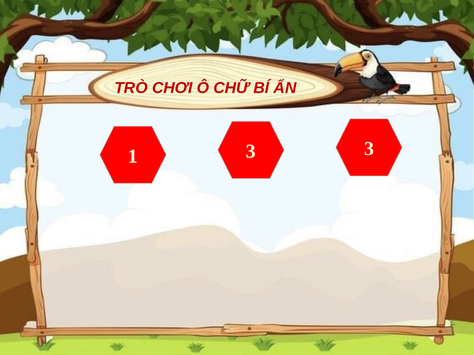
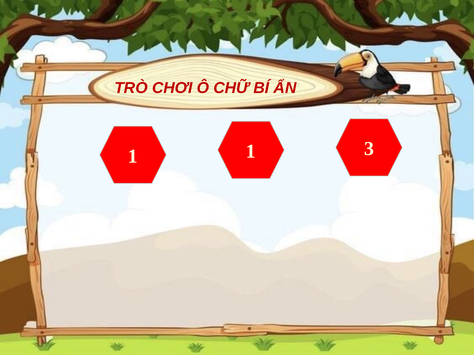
1 3: 3 -> 1
